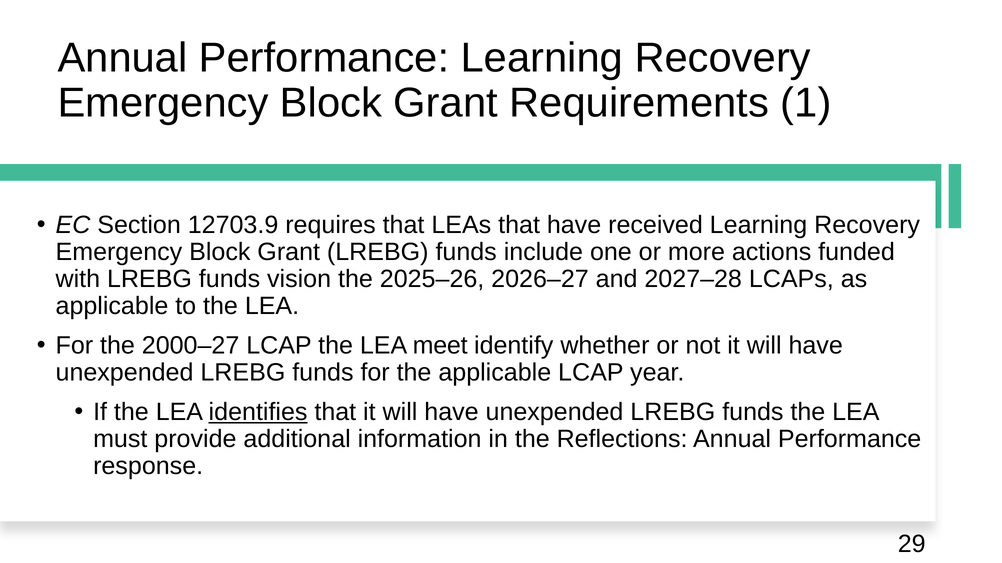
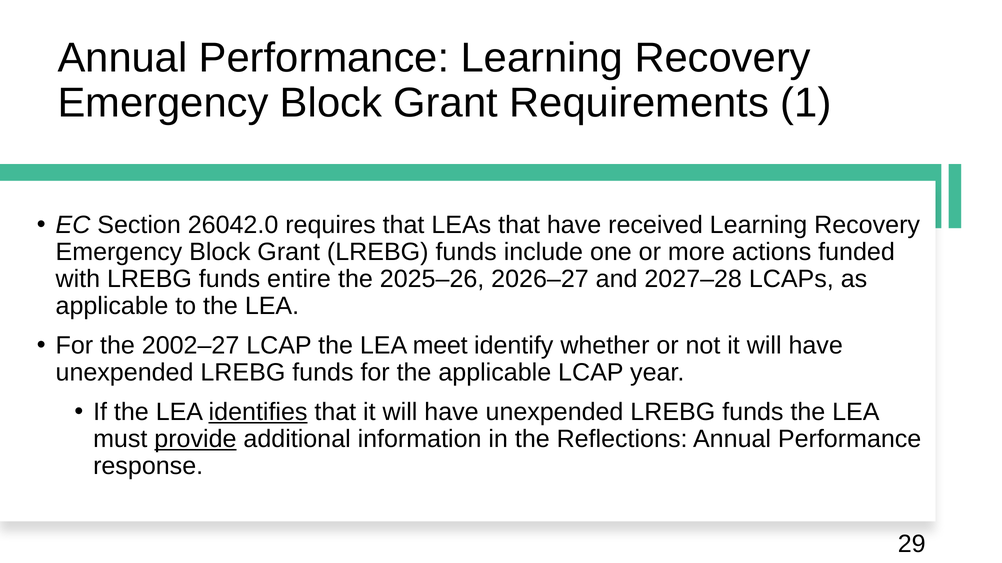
12703.9: 12703.9 -> 26042.0
vision: vision -> entire
2000–27: 2000–27 -> 2002–27
provide underline: none -> present
